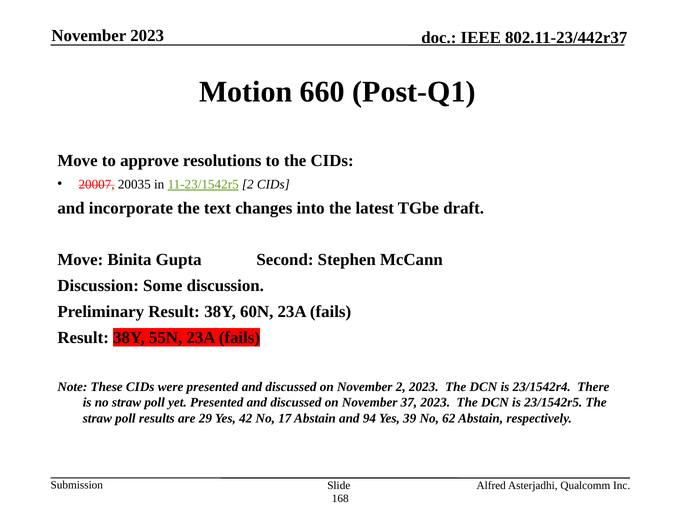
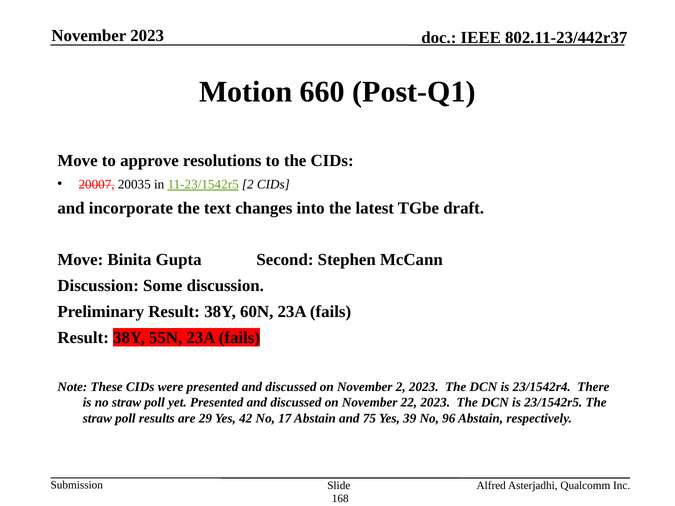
37: 37 -> 22
94: 94 -> 75
62: 62 -> 96
